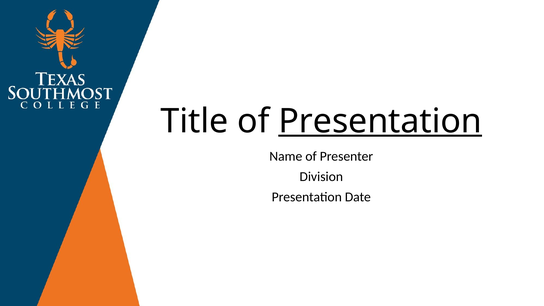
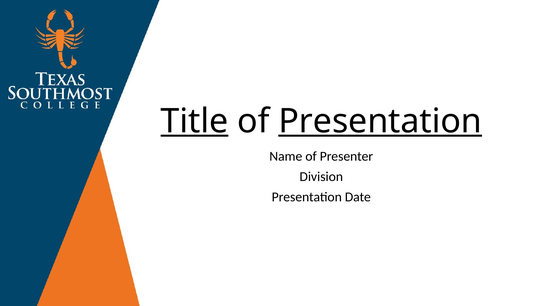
Title underline: none -> present
